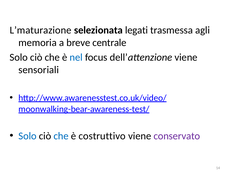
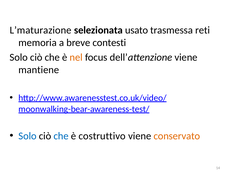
legati: legati -> usato
agli: agli -> reti
centrale: centrale -> contesti
nel colour: blue -> orange
sensoriali: sensoriali -> mantiene
conservato colour: purple -> orange
